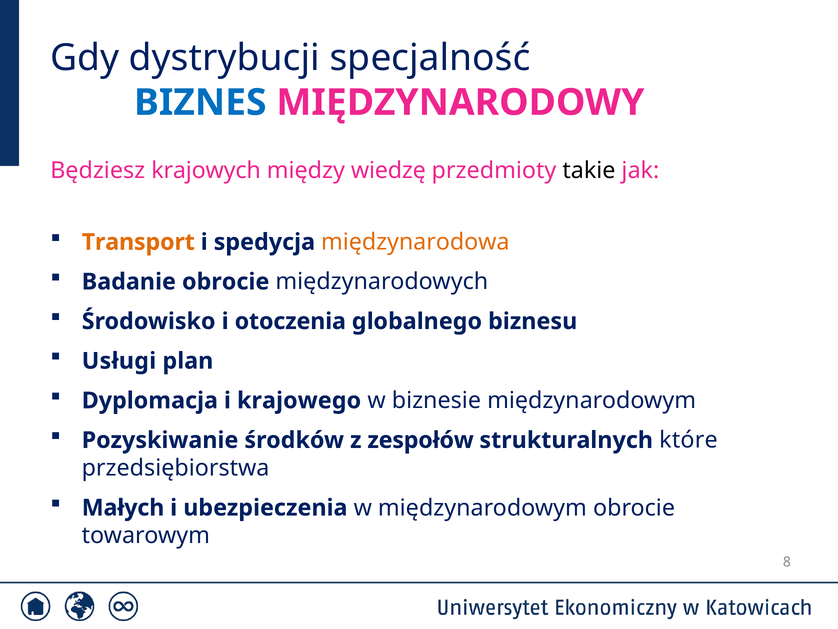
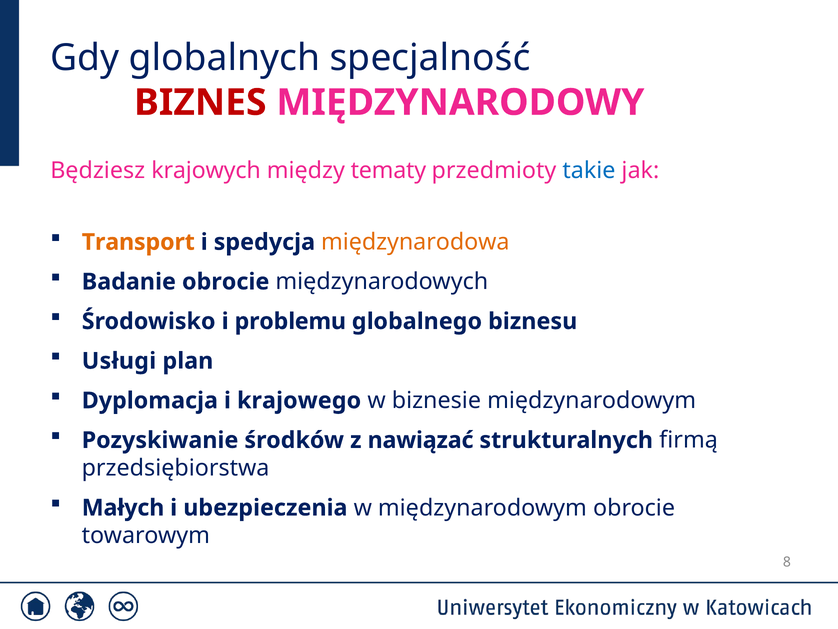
dystrybucji: dystrybucji -> globalnych
BIZNES colour: blue -> red
wiedzę: wiedzę -> tematy
takie colour: black -> blue
otoczenia: otoczenia -> problemu
zespołów: zespołów -> nawiązać
które: które -> firmą
